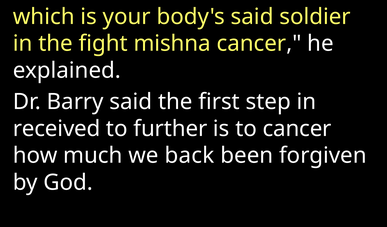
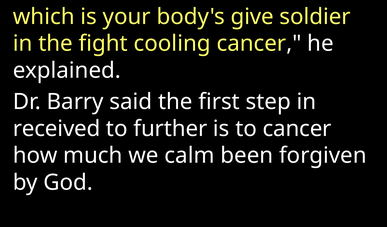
body's said: said -> give
mishna: mishna -> cooling
back: back -> calm
